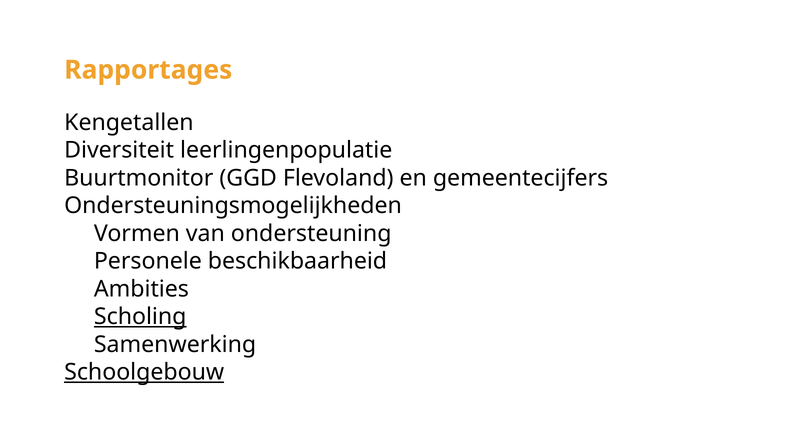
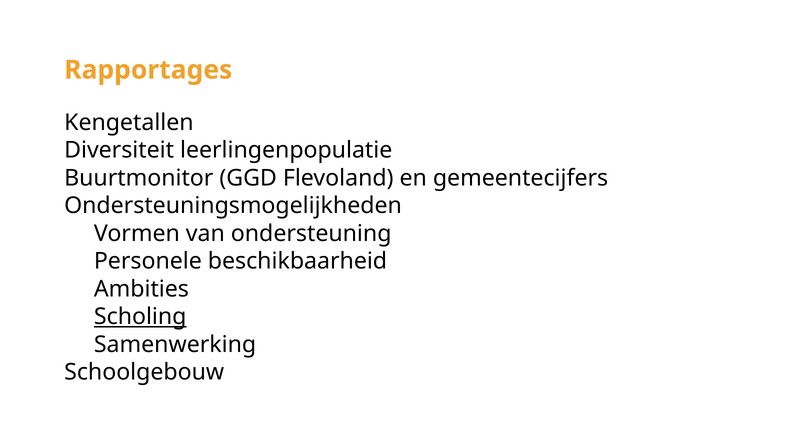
Schoolgebouw underline: present -> none
